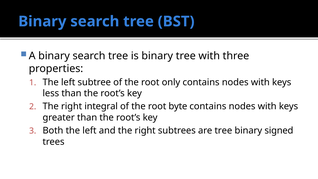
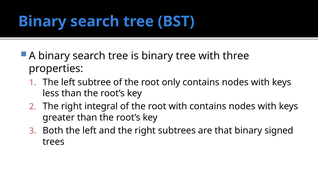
root byte: byte -> with
are tree: tree -> that
